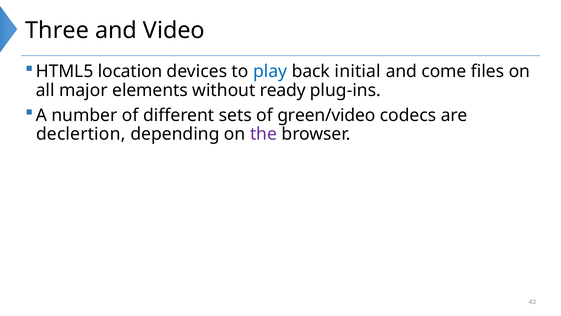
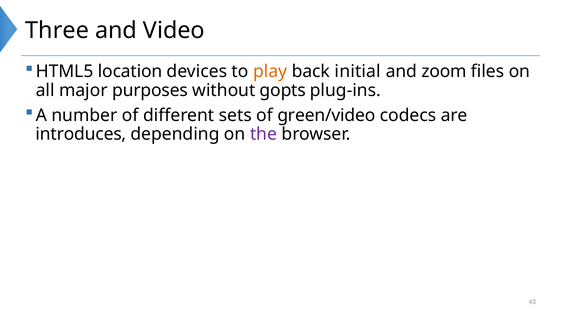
play colour: blue -> orange
come: come -> zoom
elements: elements -> purposes
ready: ready -> gopts
declertion: declertion -> introduces
